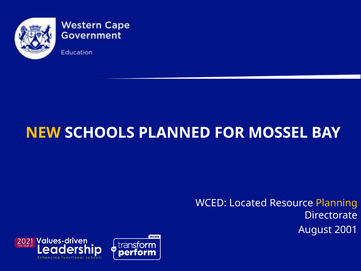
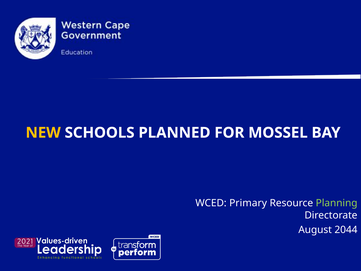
Located: Located -> Primary
Planning colour: yellow -> light green
2001: 2001 -> 2044
